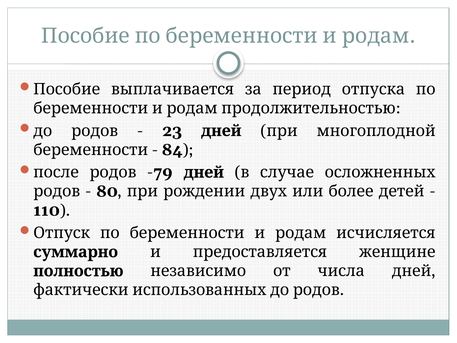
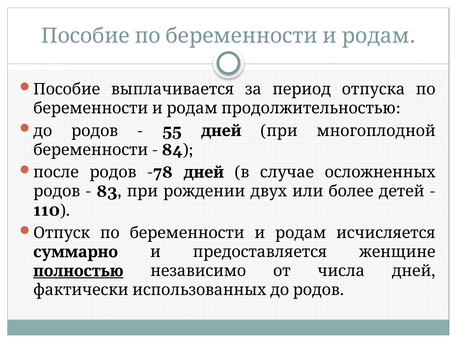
23: 23 -> 55
79: 79 -> 78
80: 80 -> 83
полностью underline: none -> present
